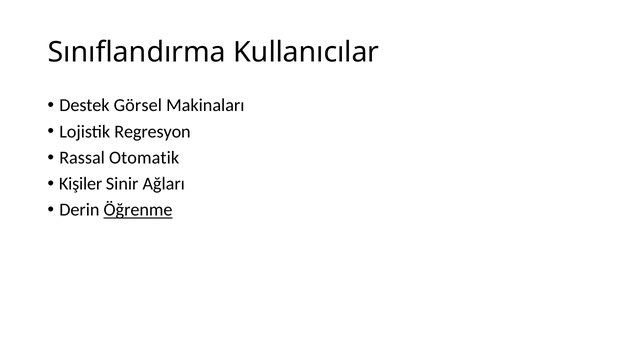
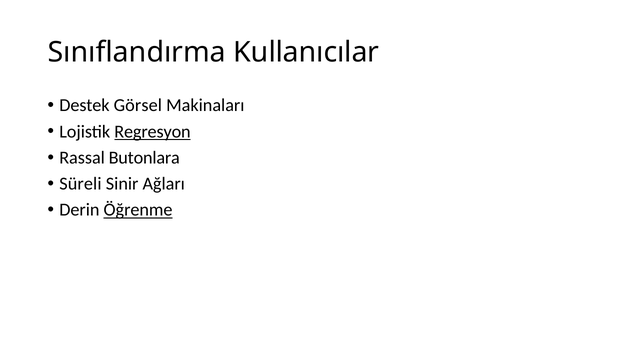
Regresyon underline: none -> present
Otomatik: Otomatik -> Butonlara
Kişiler: Kişiler -> Süreli
